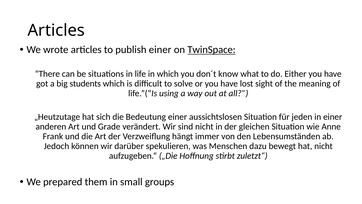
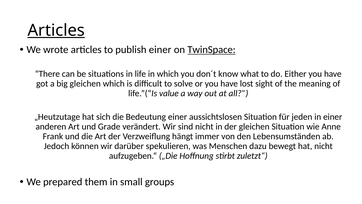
Articles at (56, 30) underline: none -> present
big students: students -> gleichen
using: using -> value
